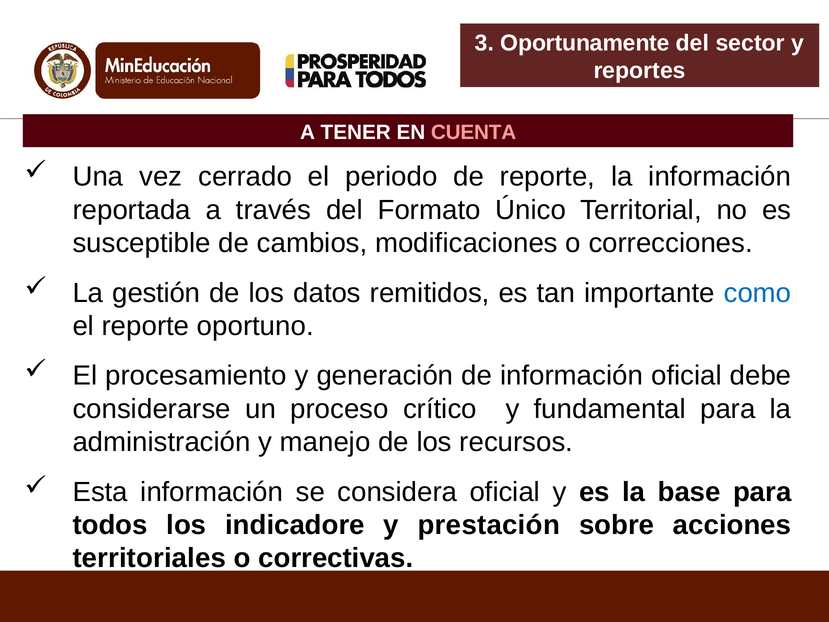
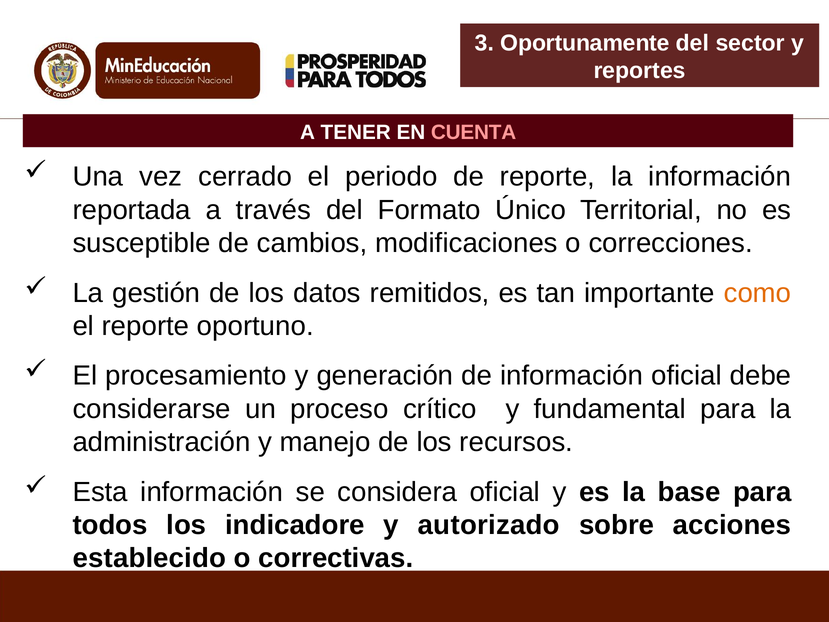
como colour: blue -> orange
prestación: prestación -> autorizado
territoriales: territoriales -> establecido
